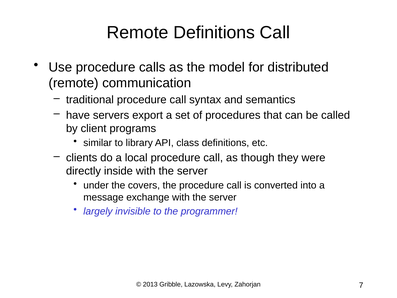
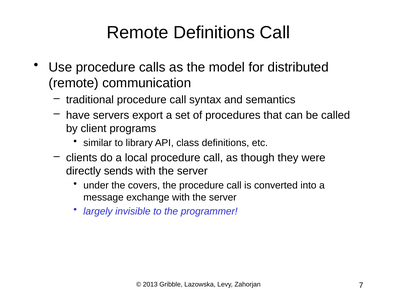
inside: inside -> sends
